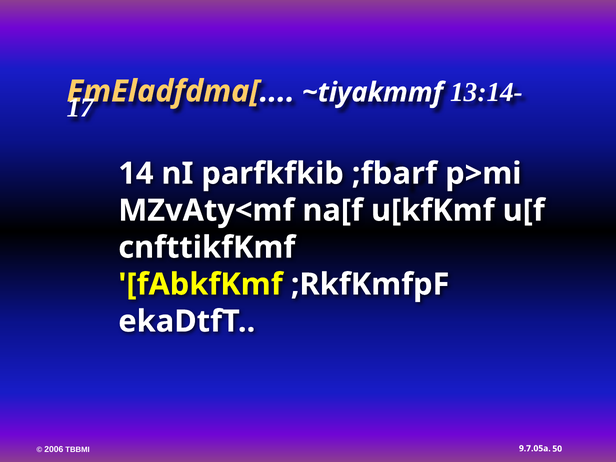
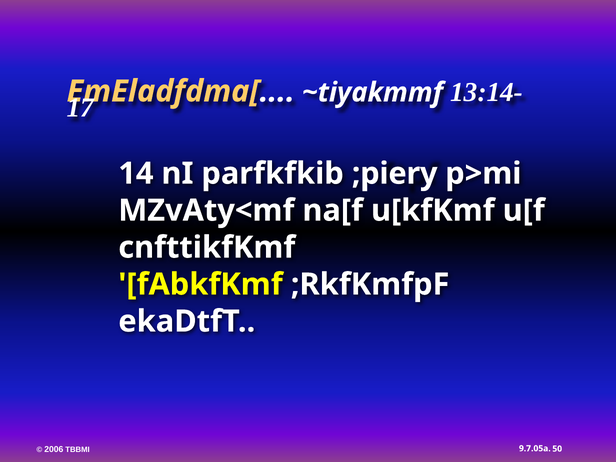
;fbarf: ;fbarf -> ;piery
